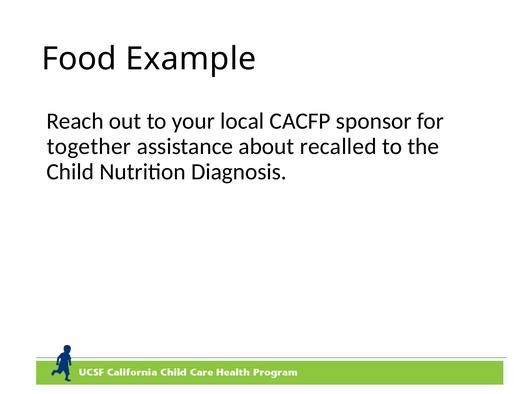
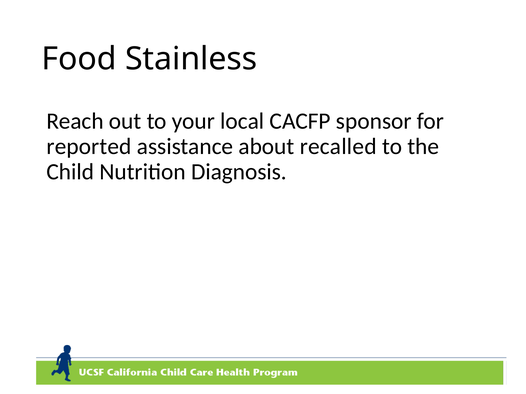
Example: Example -> Stainless
together: together -> reported
